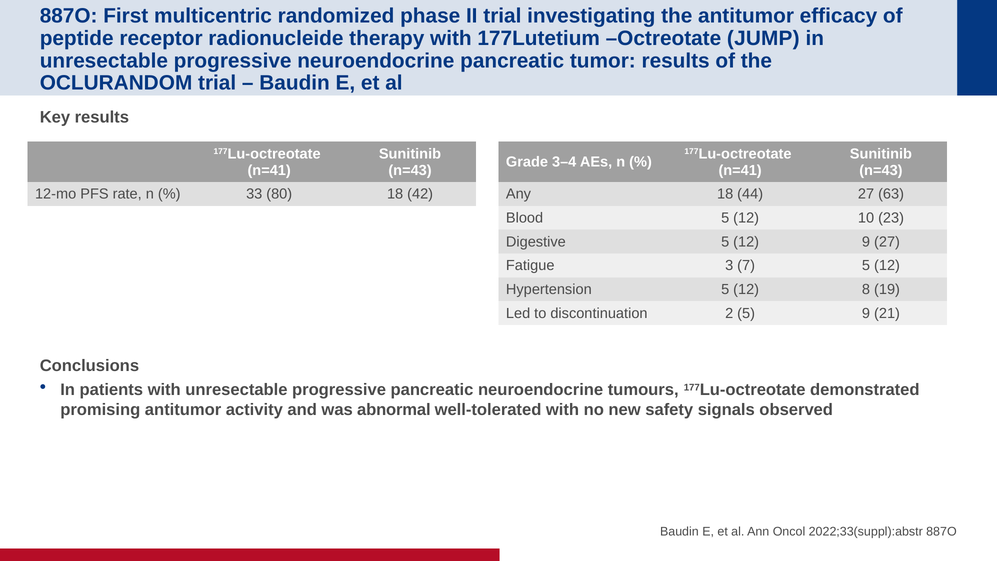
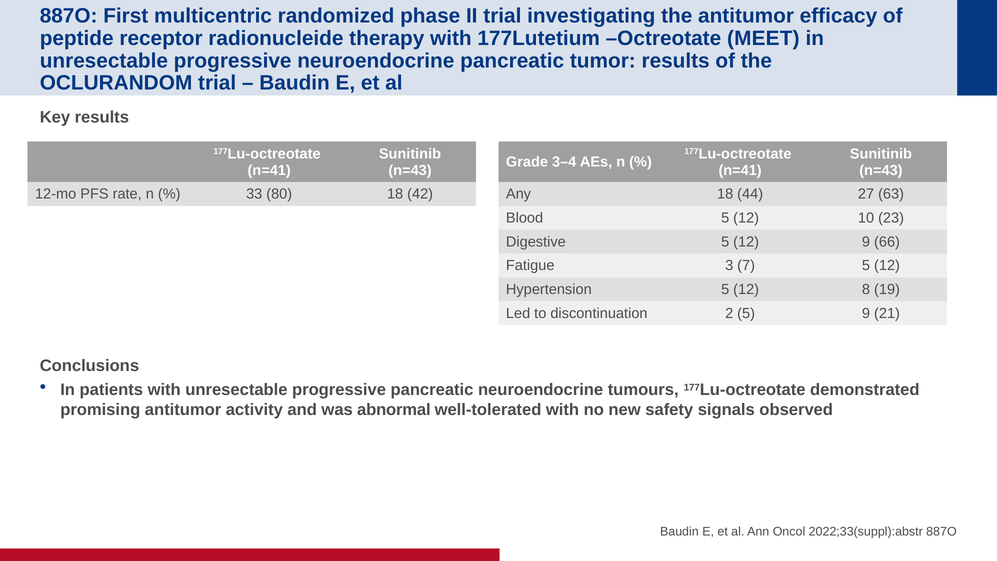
JUMP: JUMP -> MEET
9 27: 27 -> 66
